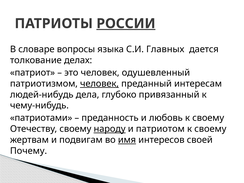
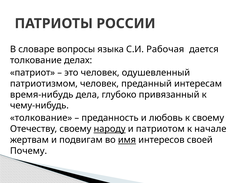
РОССИИ underline: present -> none
Главных: Главных -> Рабочая
человек at (99, 84) underline: present -> none
людей-нибудь: людей-нибудь -> время-нибудь
патриотами at (41, 118): патриотами -> толкование
своему at (210, 129): своему -> начале
